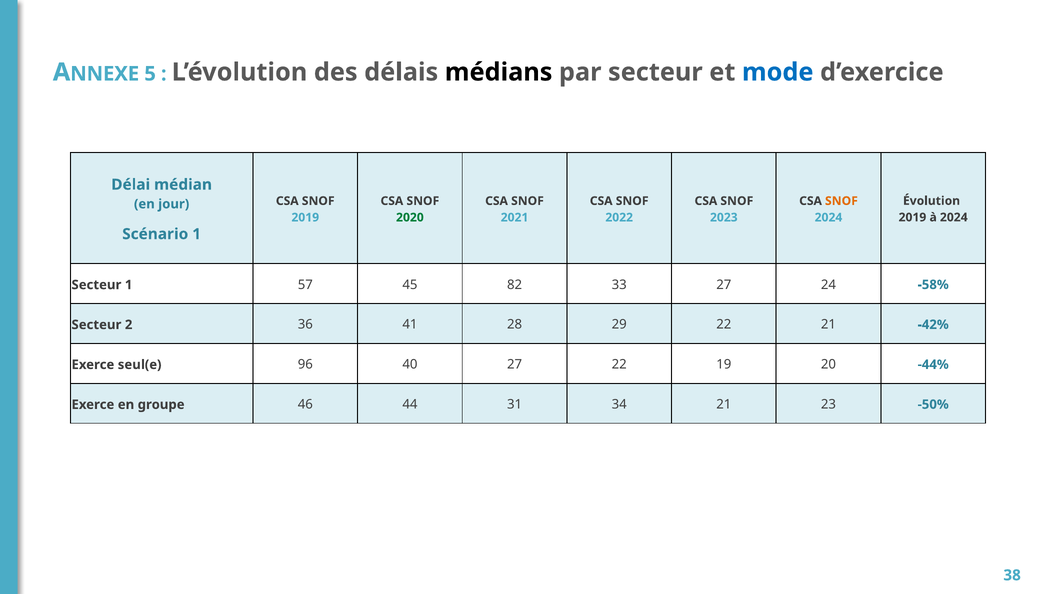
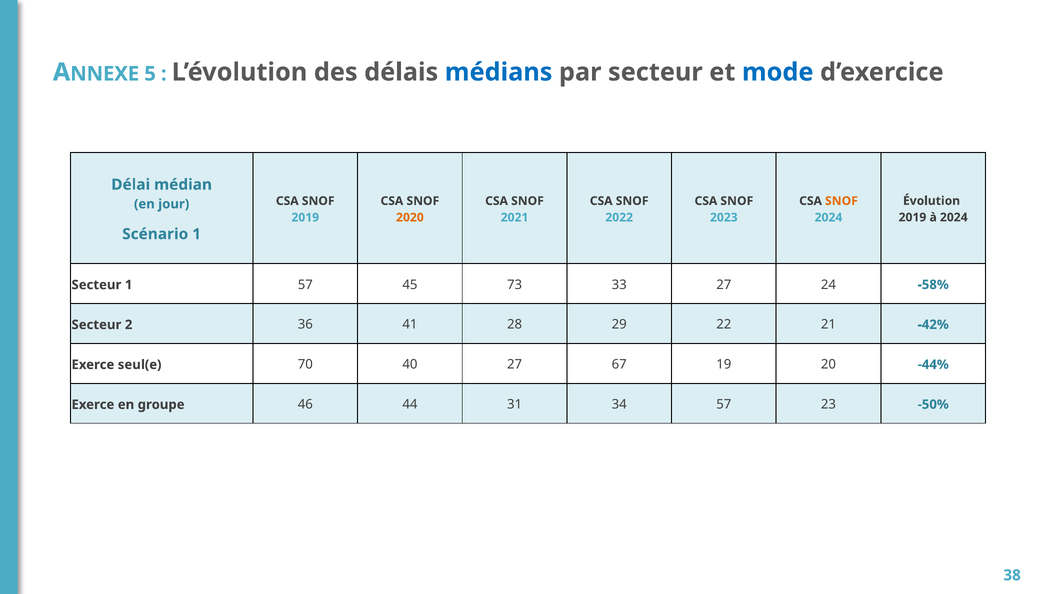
médians colour: black -> blue
2020 colour: green -> orange
82: 82 -> 73
96: 96 -> 70
27 22: 22 -> 67
34 21: 21 -> 57
